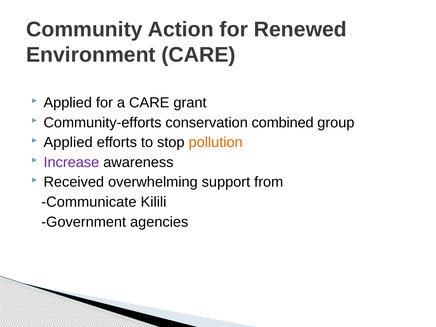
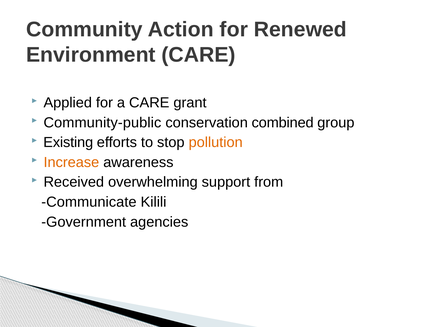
Community-efforts: Community-efforts -> Community-public
Applied at (68, 142): Applied -> Existing
Increase colour: purple -> orange
